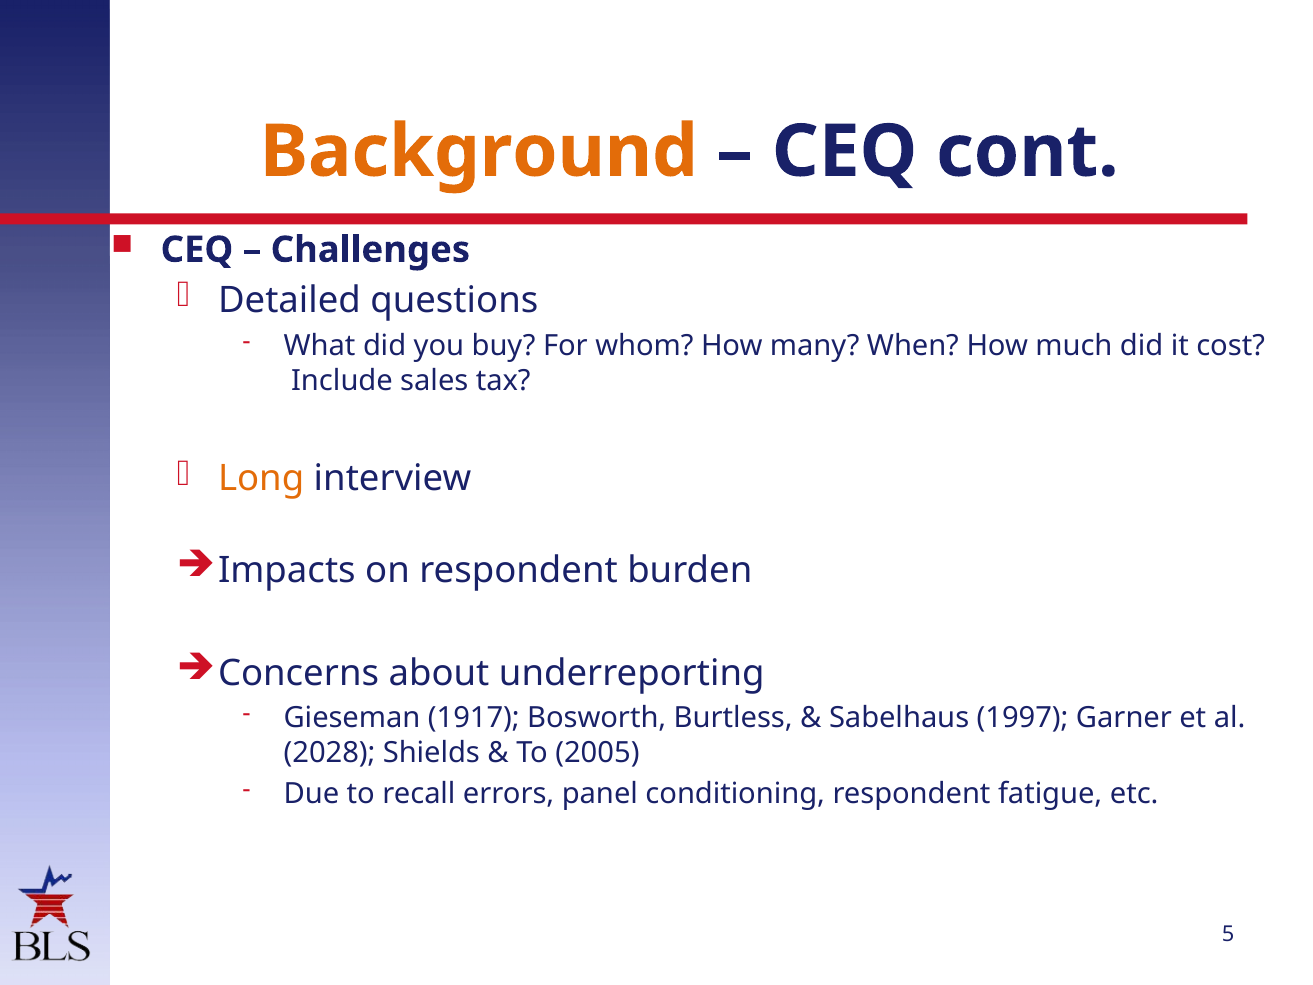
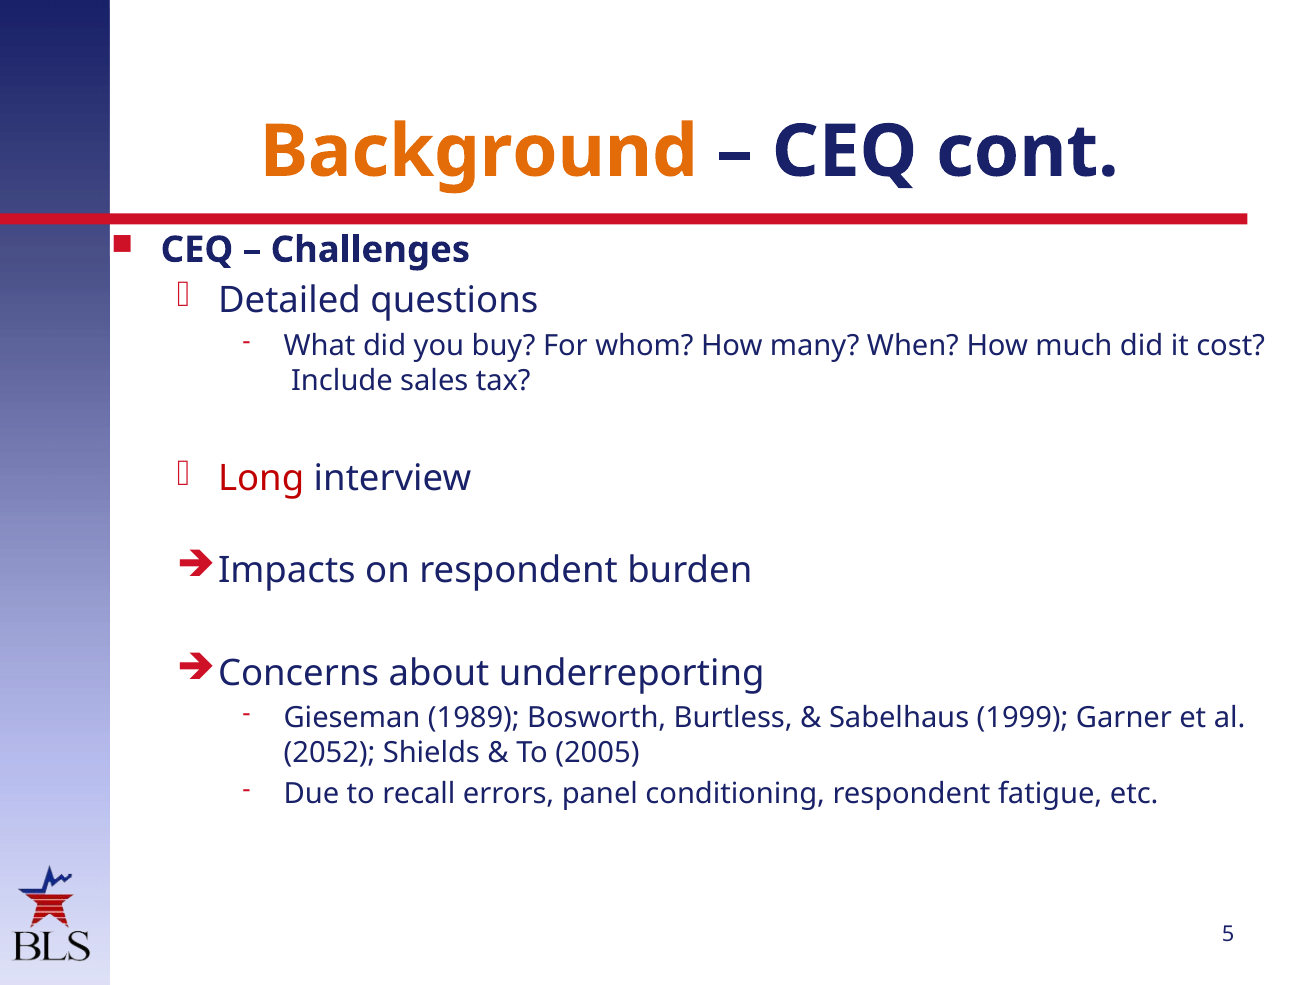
Long colour: orange -> red
1917: 1917 -> 1989
1997: 1997 -> 1999
2028: 2028 -> 2052
